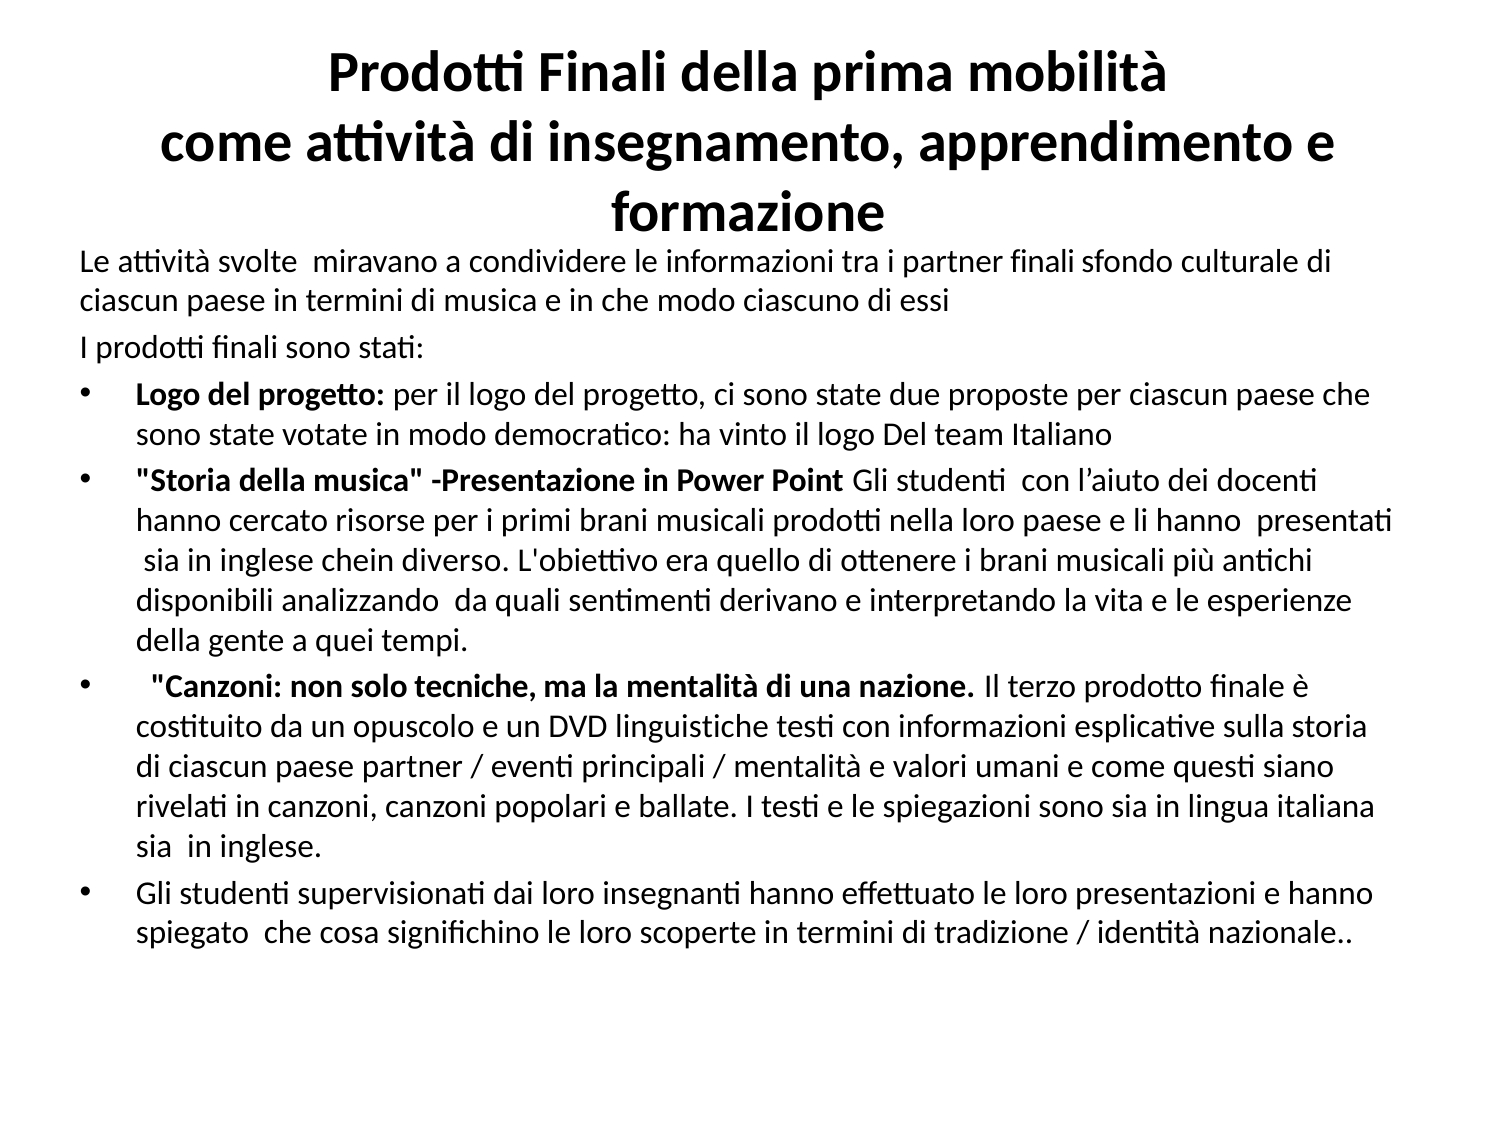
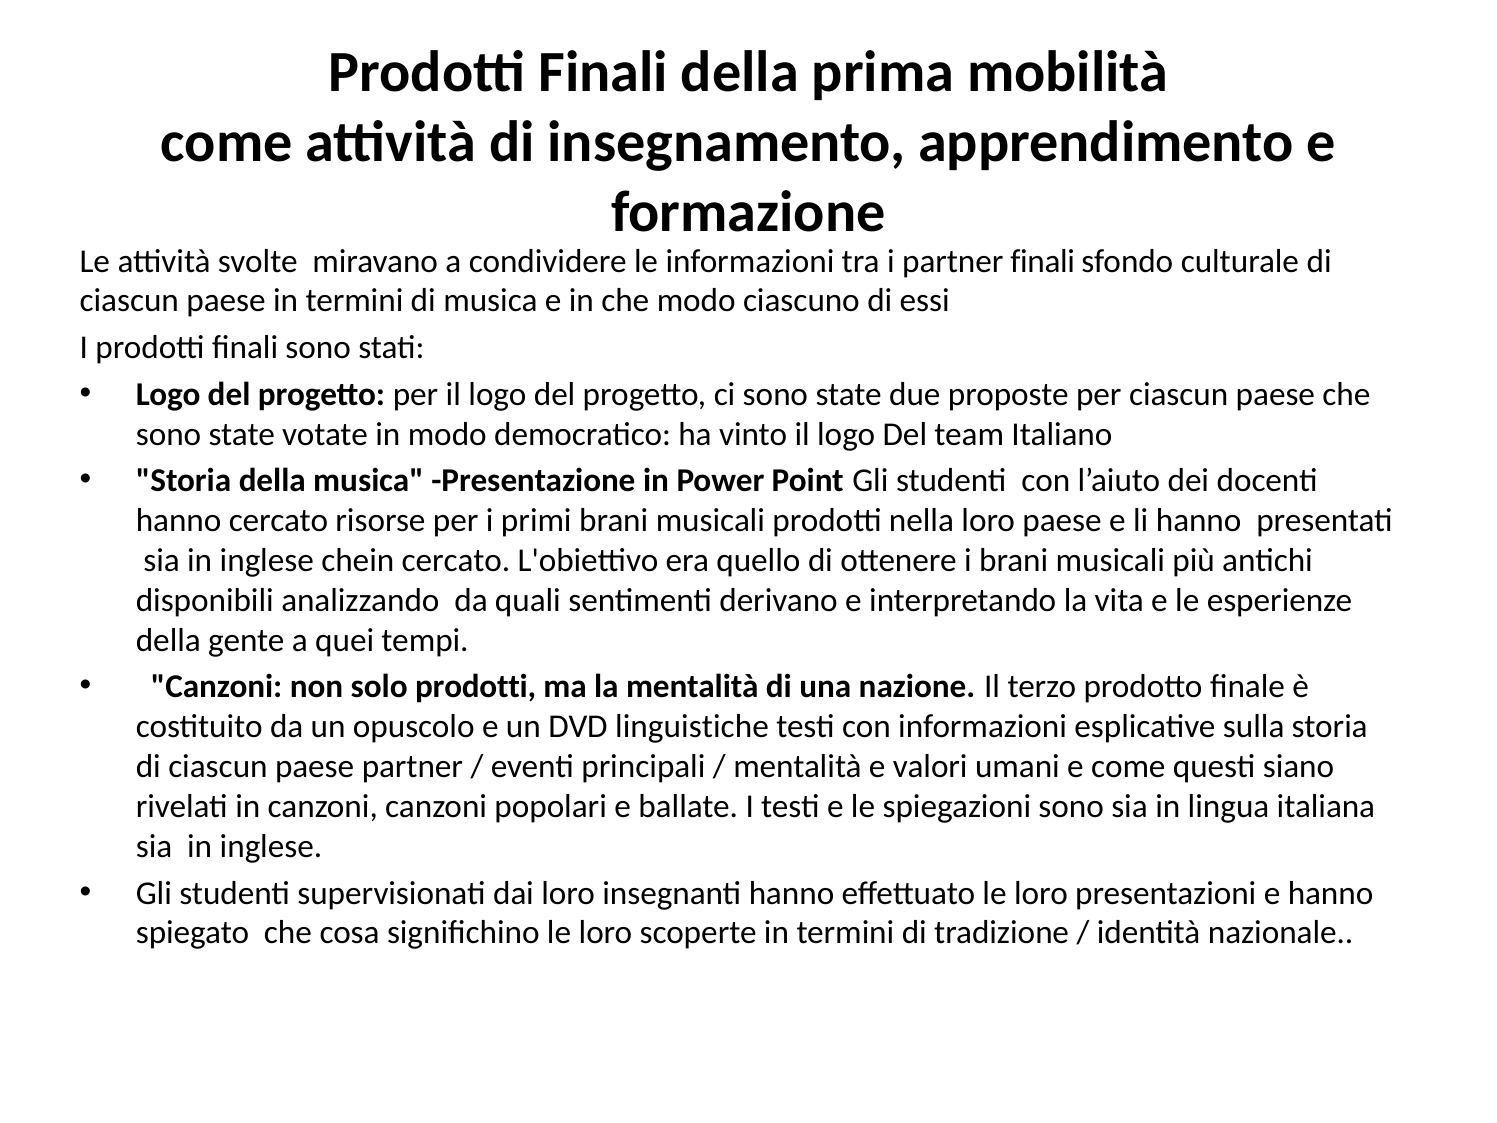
chein diverso: diverso -> cercato
solo tecniche: tecniche -> prodotti
